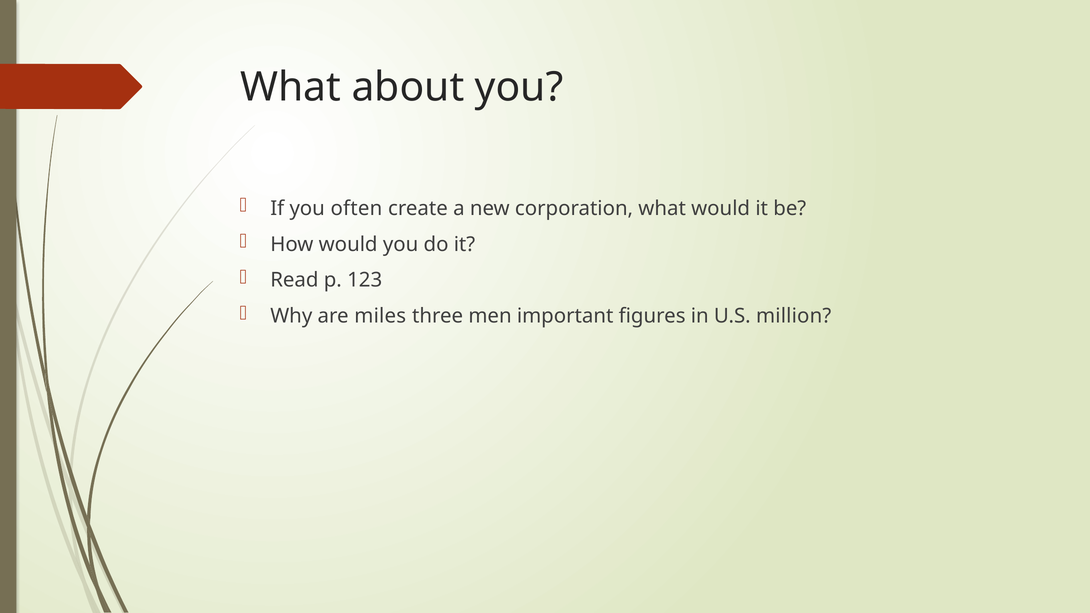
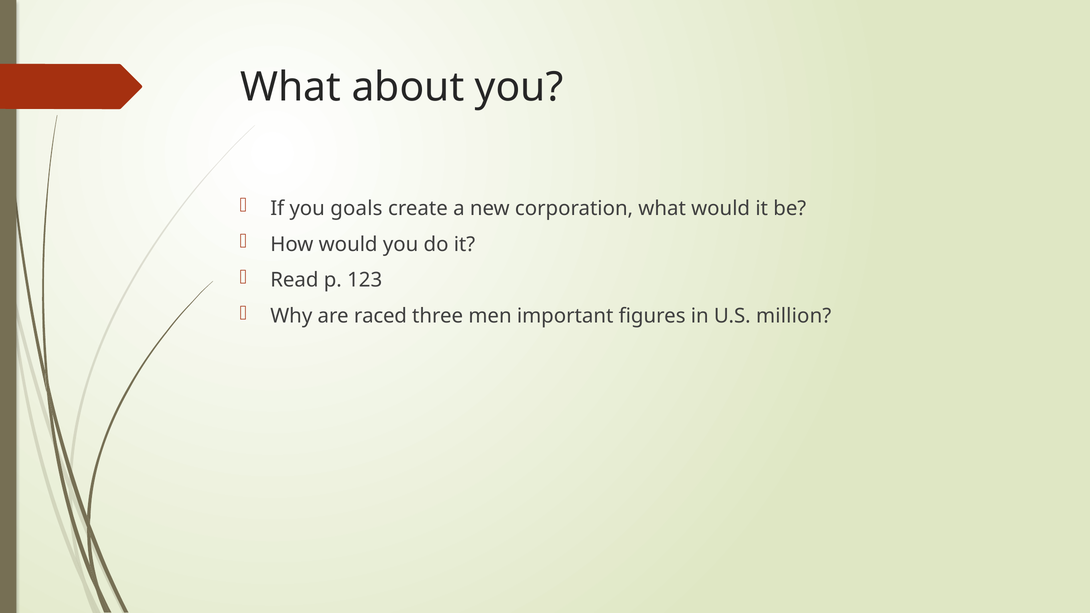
often: often -> goals
miles: miles -> raced
